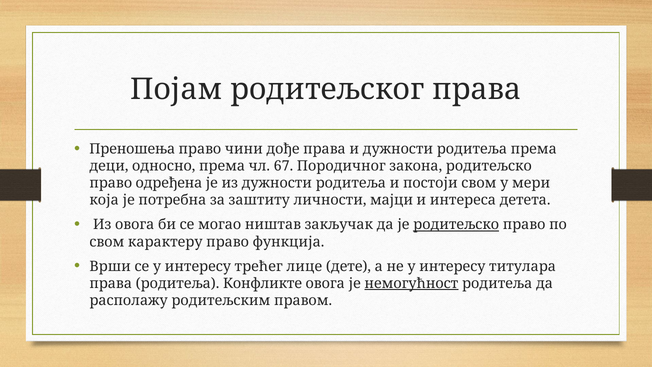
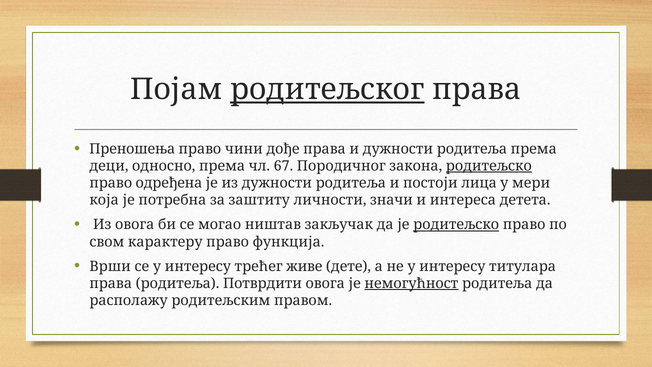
родитељског underline: none -> present
родитељско at (489, 166) underline: none -> present
постоји свом: свом -> лица
мајци: мајци -> значи
лице: лице -> живе
Конфликте: Конфликте -> Потврдити
